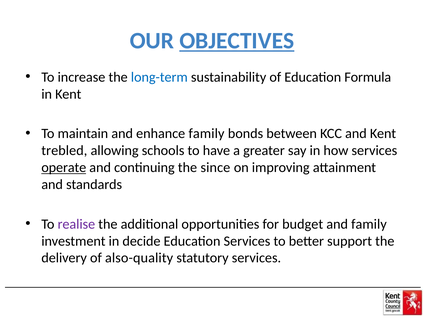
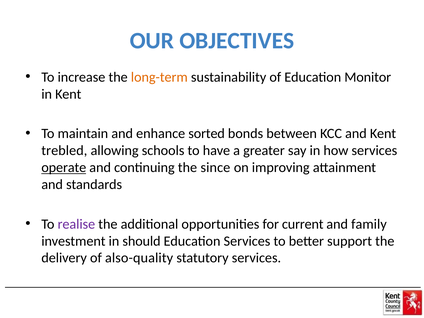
OBJECTIVES underline: present -> none
long-term colour: blue -> orange
Formula: Formula -> Monitor
enhance family: family -> sorted
budget: budget -> current
decide: decide -> should
